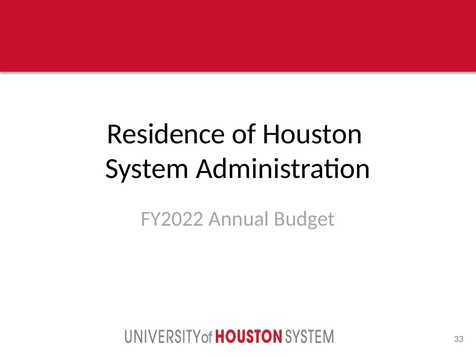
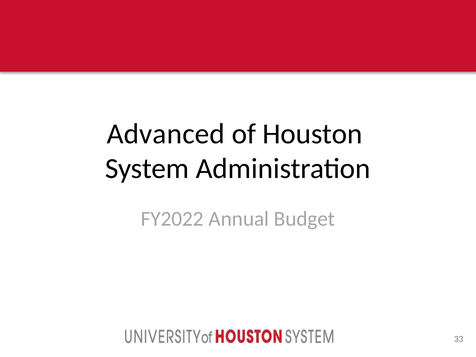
Residence: Residence -> Advanced
